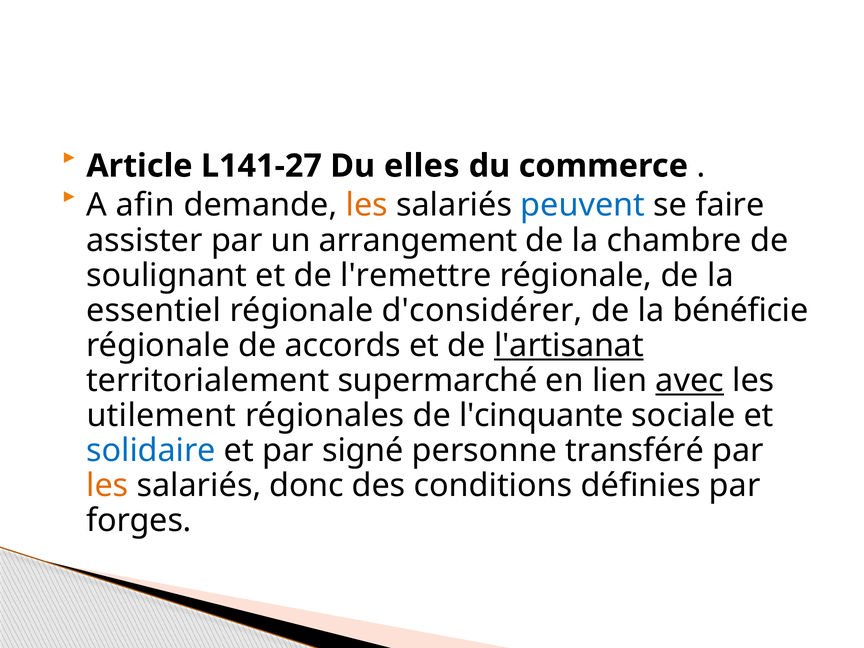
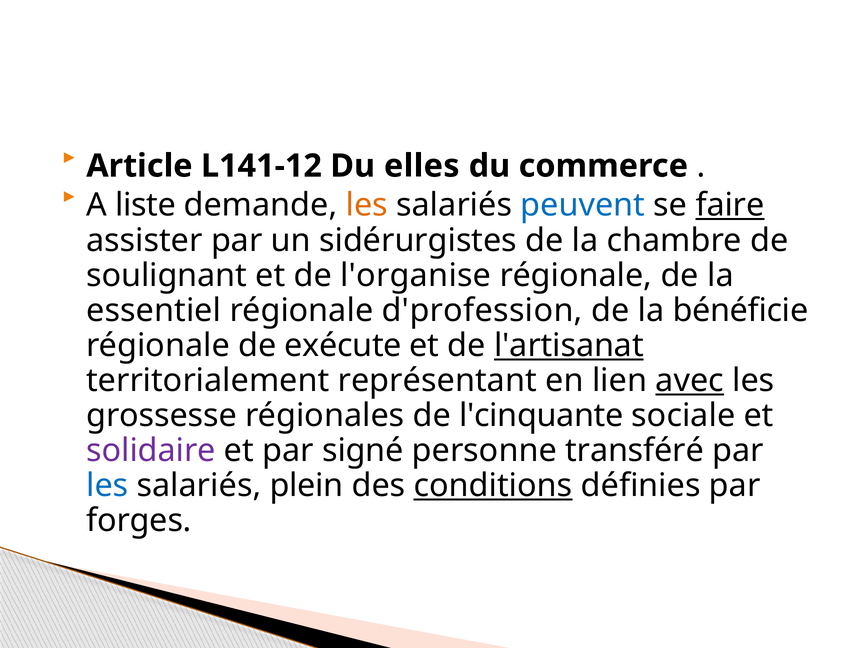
L141-27: L141-27 -> L141-12
afin: afin -> liste
faire underline: none -> present
arrangement: arrangement -> sidérurgistes
l'remettre: l'remettre -> l'organise
d'considérer: d'considérer -> d'profession
accords: accords -> exécute
supermarché: supermarché -> représentant
utilement: utilement -> grossesse
solidaire colour: blue -> purple
les at (107, 486) colour: orange -> blue
donc: donc -> plein
conditions underline: none -> present
